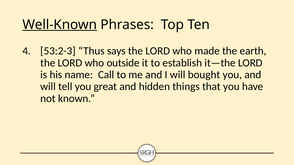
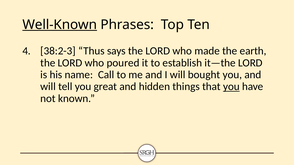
53:2-3: 53:2-3 -> 38:2-3
outside: outside -> poured
you at (231, 87) underline: none -> present
